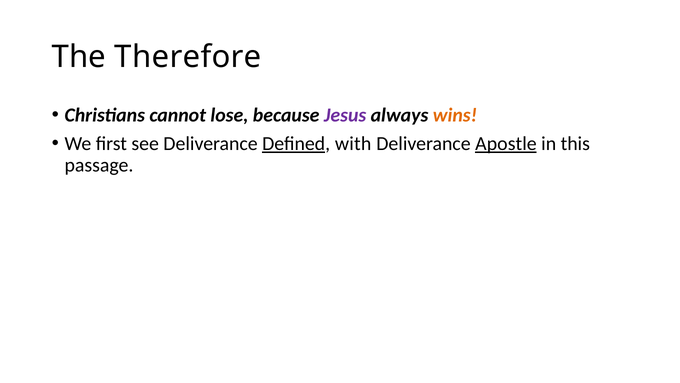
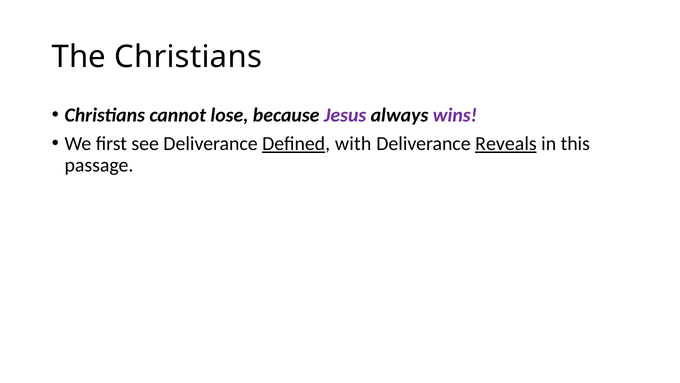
The Therefore: Therefore -> Christians
wins colour: orange -> purple
Apostle: Apostle -> Reveals
